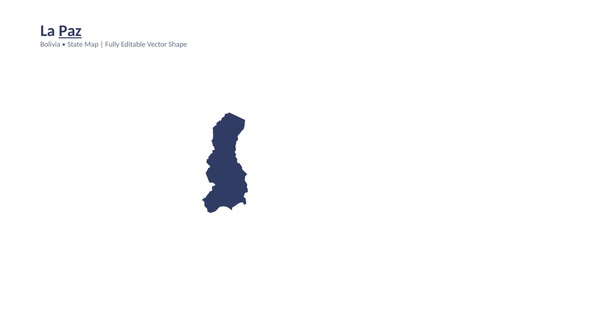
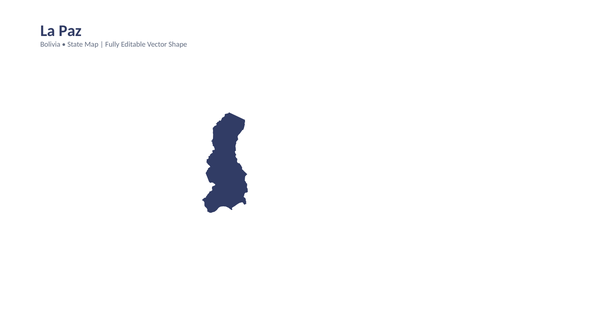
Paz underline: present -> none
